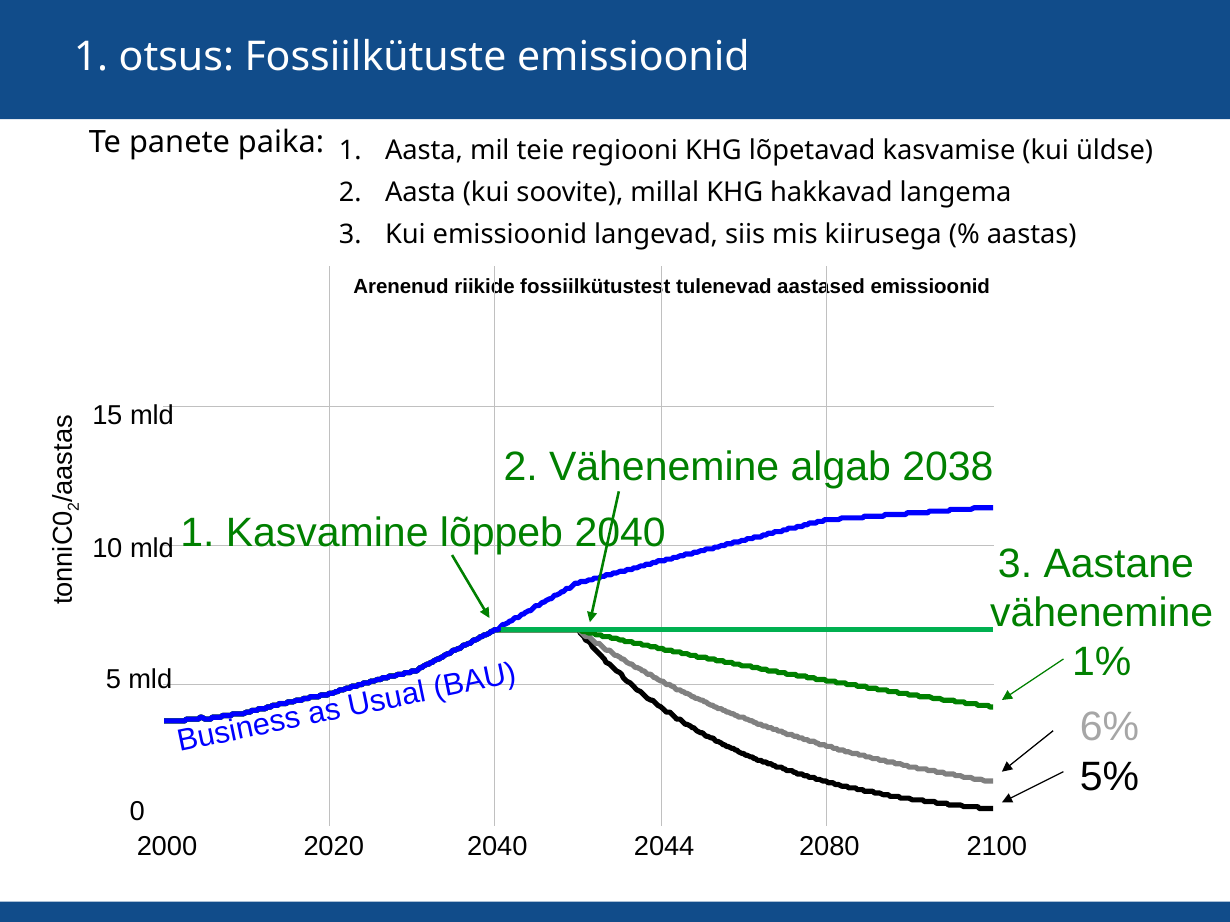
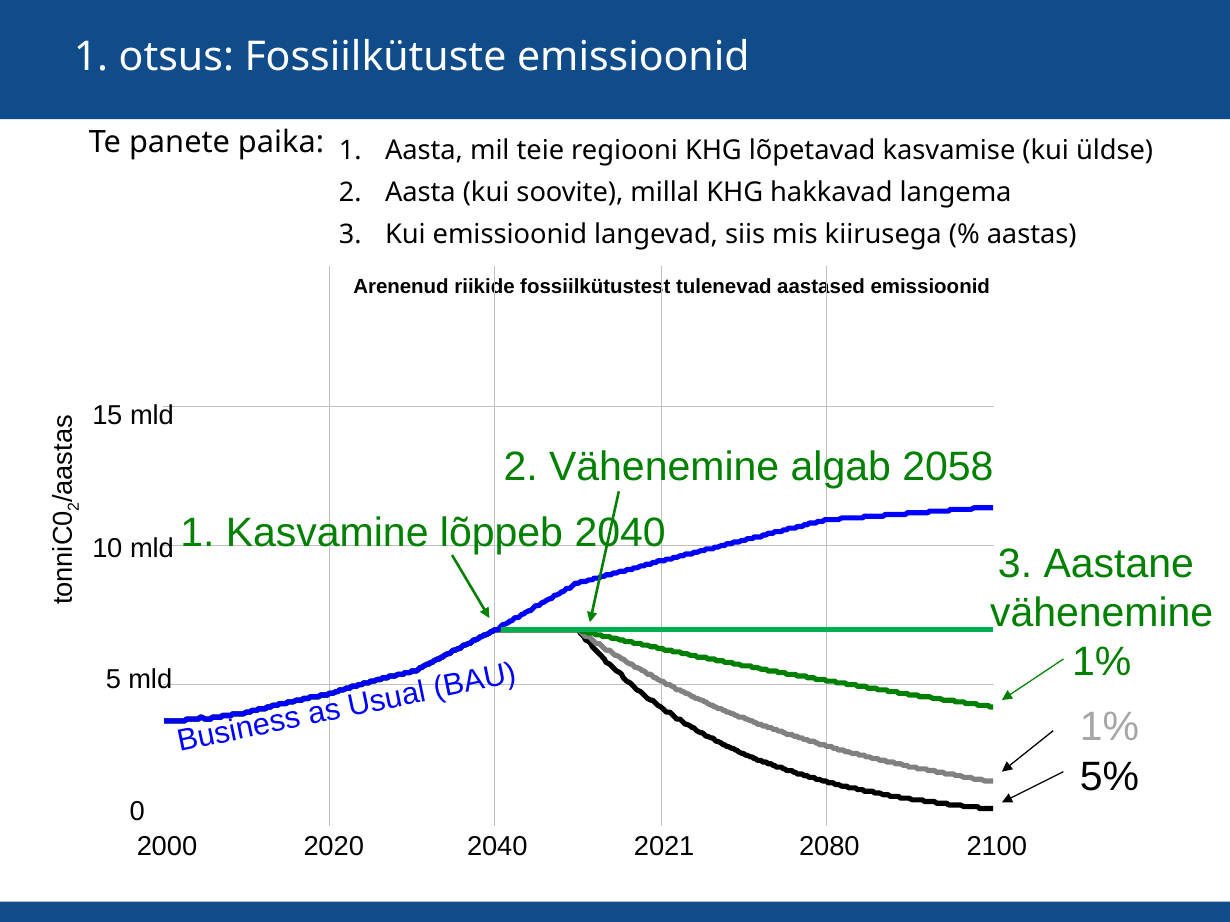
2038: 2038 -> 2058
6% at (1110, 728): 6% -> 1%
2044: 2044 -> 2021
